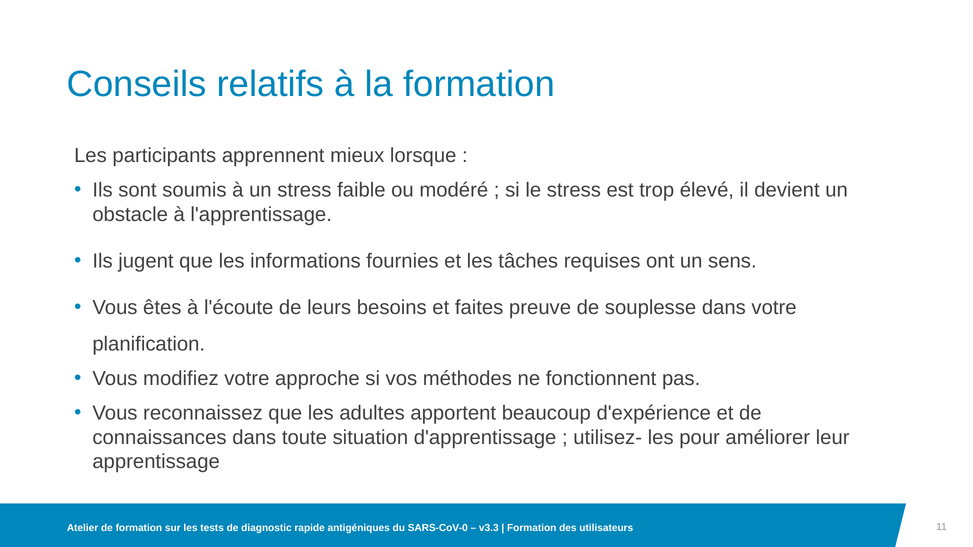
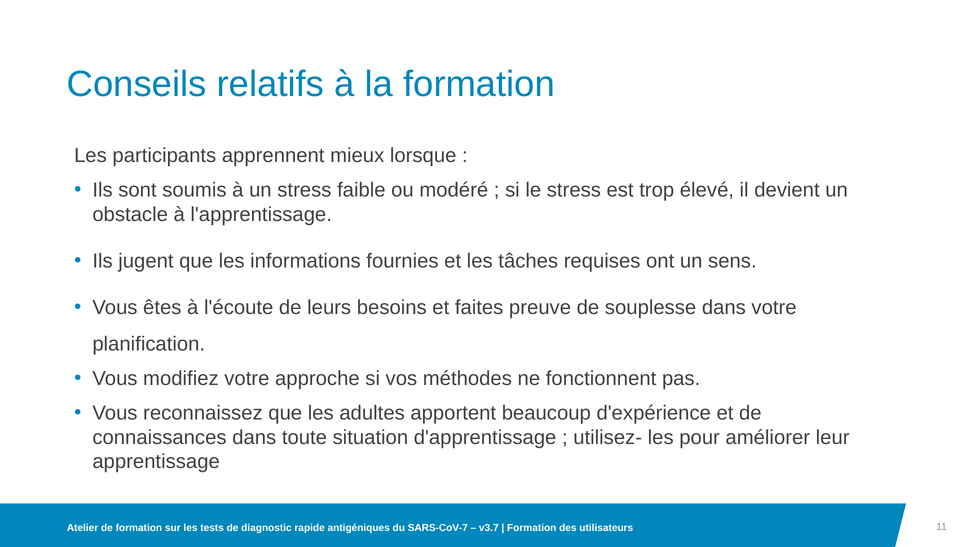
SARS-CoV-0: SARS-CoV-0 -> SARS-CoV-7
v3.3: v3.3 -> v3.7
